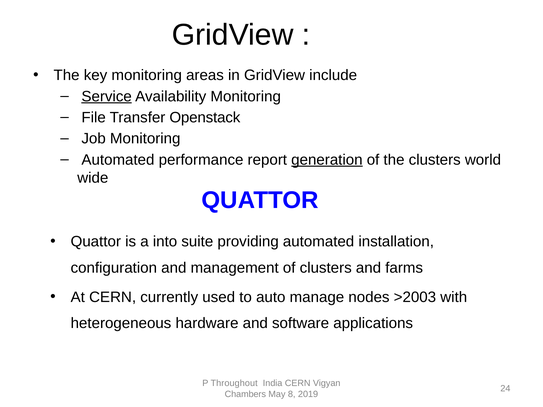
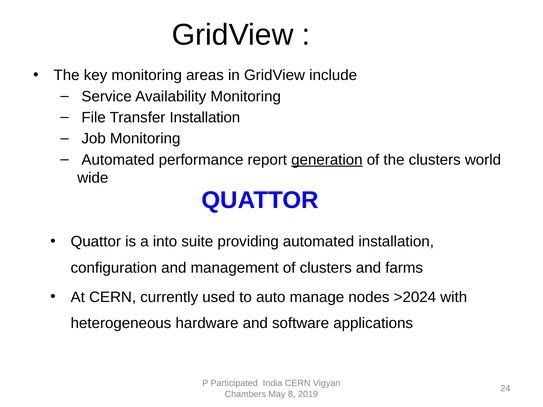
Service underline: present -> none
Transfer Openstack: Openstack -> Installation
>2003: >2003 -> >2024
Throughout: Throughout -> Participated
